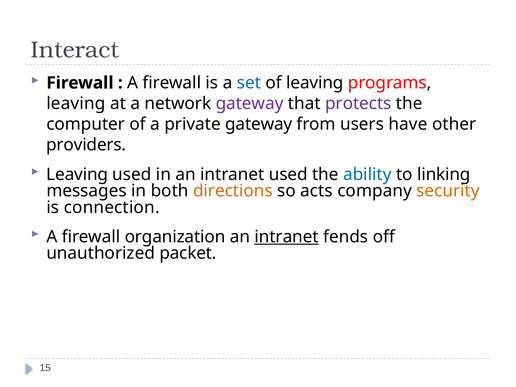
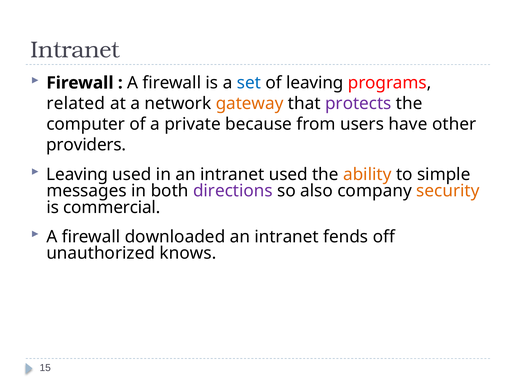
Interact at (75, 50): Interact -> Intranet
leaving at (76, 104): leaving -> related
gateway at (250, 104) colour: purple -> orange
private gateway: gateway -> because
ability colour: blue -> orange
linking: linking -> simple
directions colour: orange -> purple
acts: acts -> also
connection: connection -> commercial
organization: organization -> downloaded
intranet at (287, 237) underline: present -> none
packet: packet -> knows
